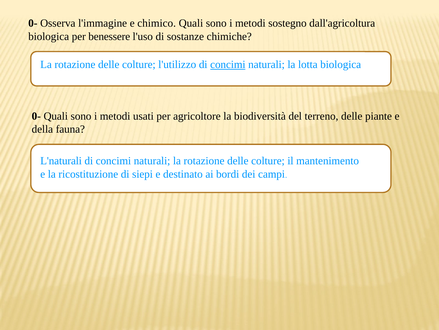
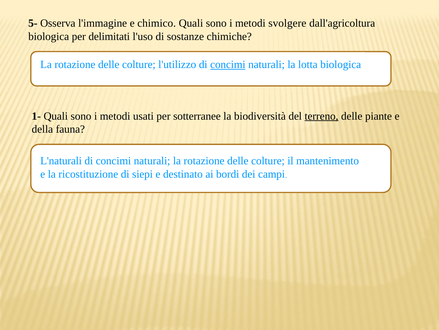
0- at (33, 23): 0- -> 5-
sostegno: sostegno -> svolgere
benessere: benessere -> delimitati
0- at (36, 116): 0- -> 1-
agricoltore: agricoltore -> sotterranee
terreno underline: none -> present
